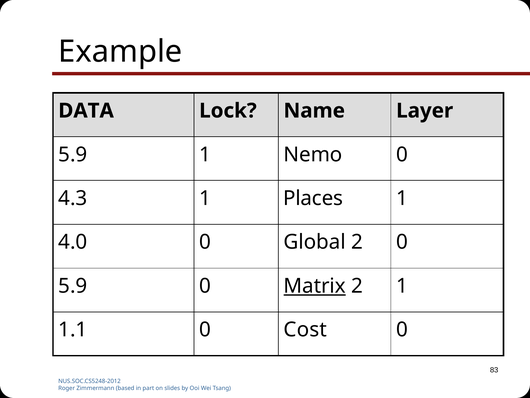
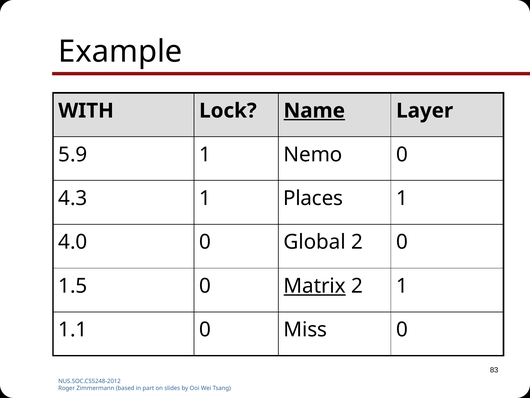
DATA: DATA -> WITH
Name underline: none -> present
5.9 at (73, 286): 5.9 -> 1.5
Cost: Cost -> Miss
